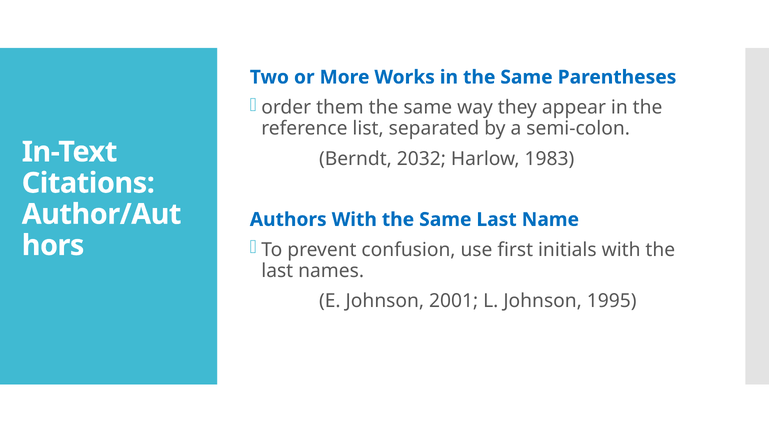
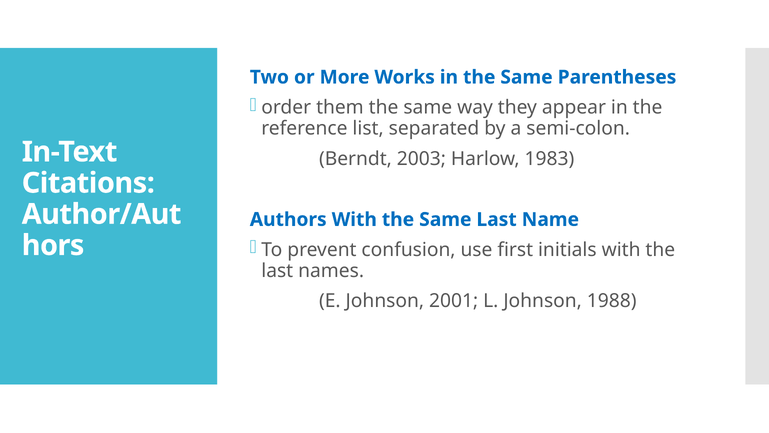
2032: 2032 -> 2003
1995: 1995 -> 1988
